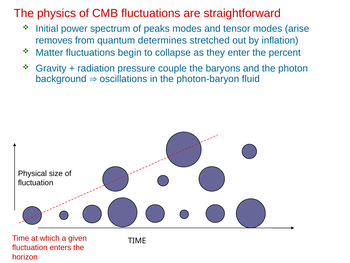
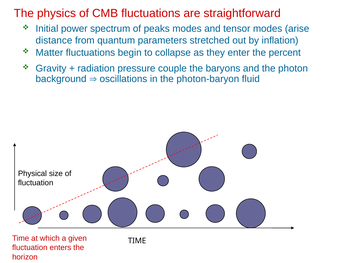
removes: removes -> distance
determines: determines -> parameters
